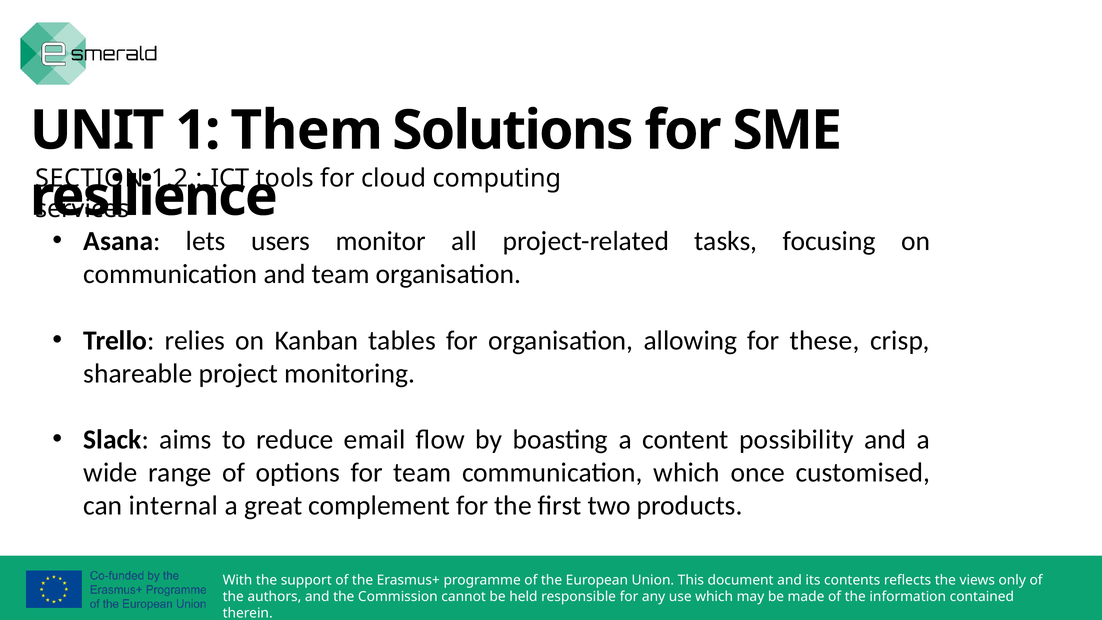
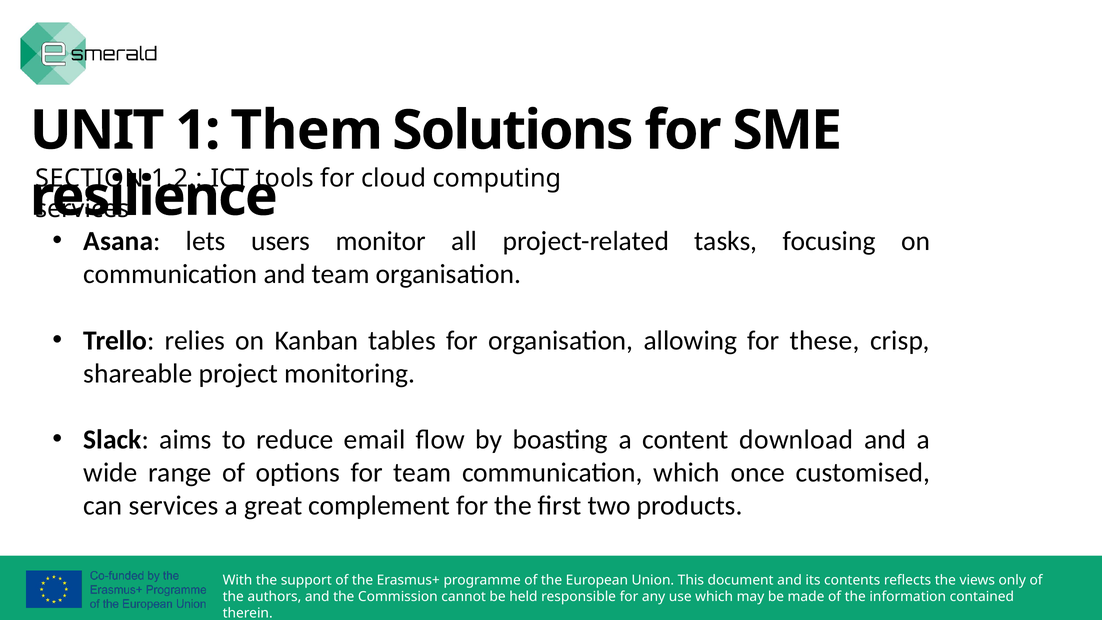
possibility: possibility -> download
can internal: internal -> services
